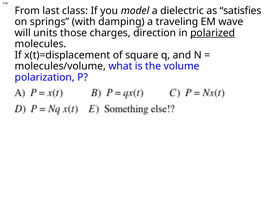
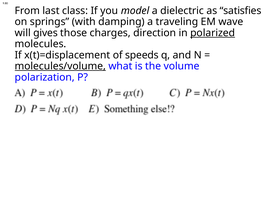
units: units -> gives
square: square -> speeds
molecules/volume underline: none -> present
